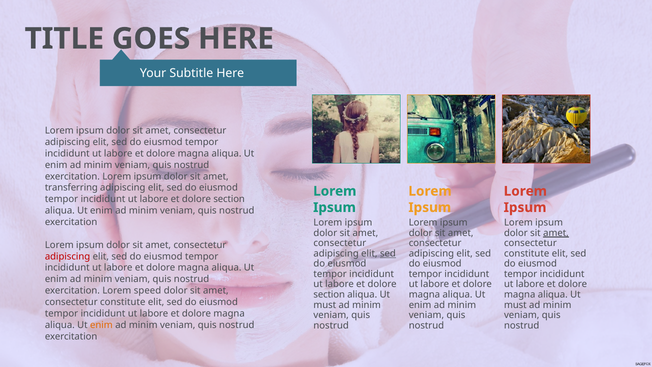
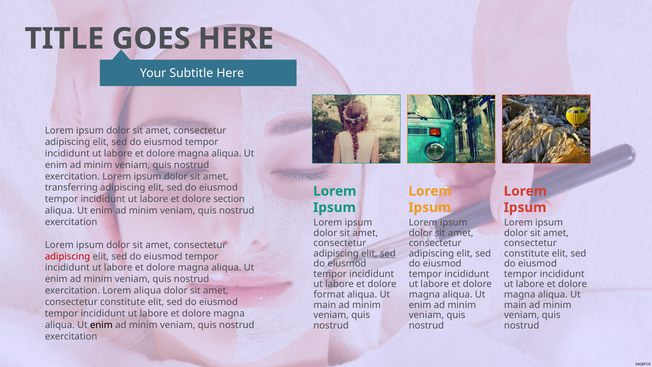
amet at (556, 233) underline: present -> none
Lorem speed: speed -> aliqua
section at (329, 294): section -> format
must at (325, 305): must -> main
must at (515, 305): must -> main
enim at (101, 325) colour: orange -> black
